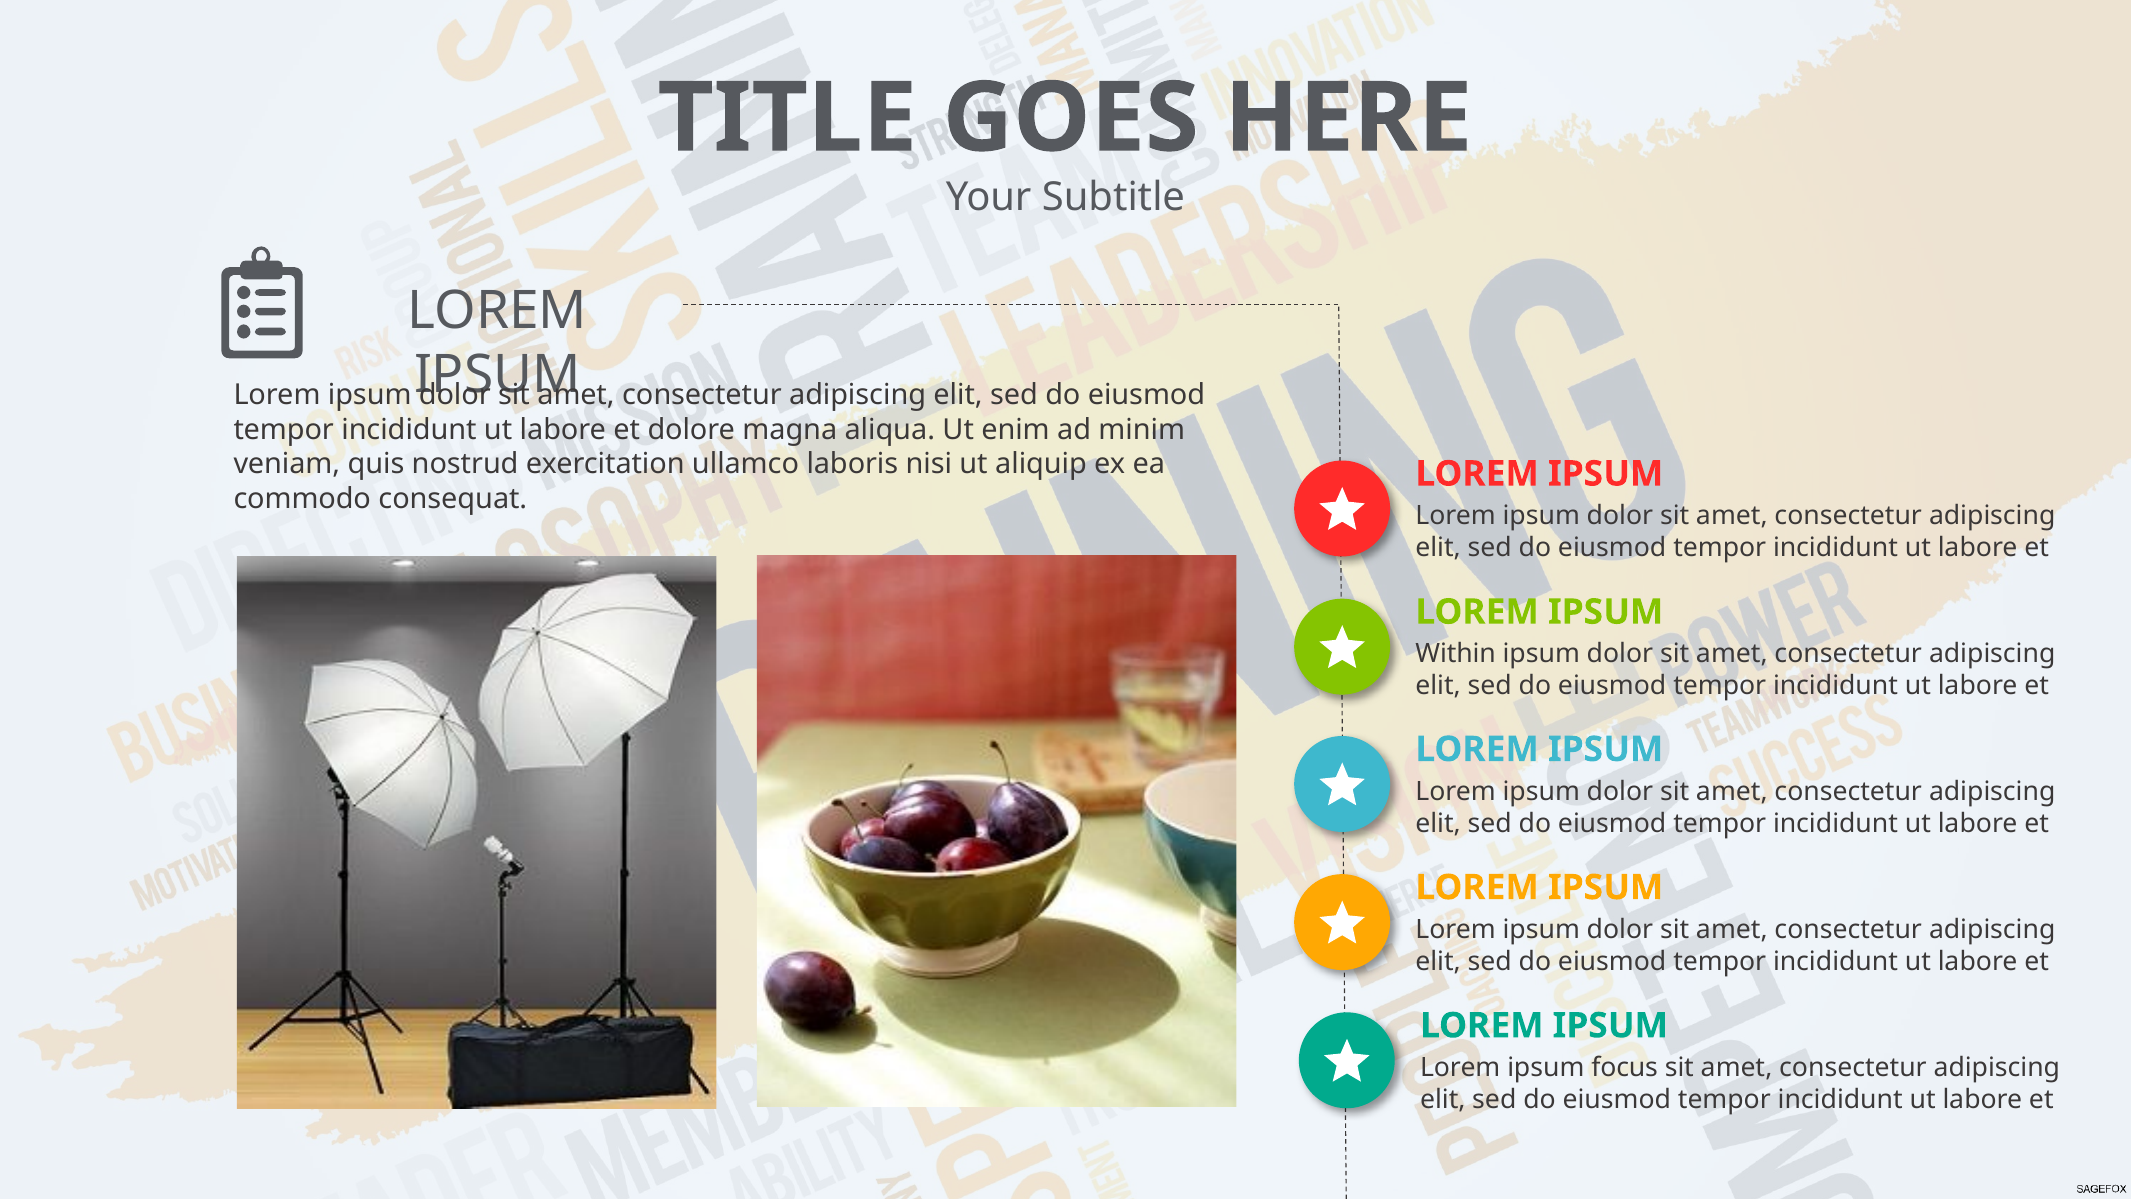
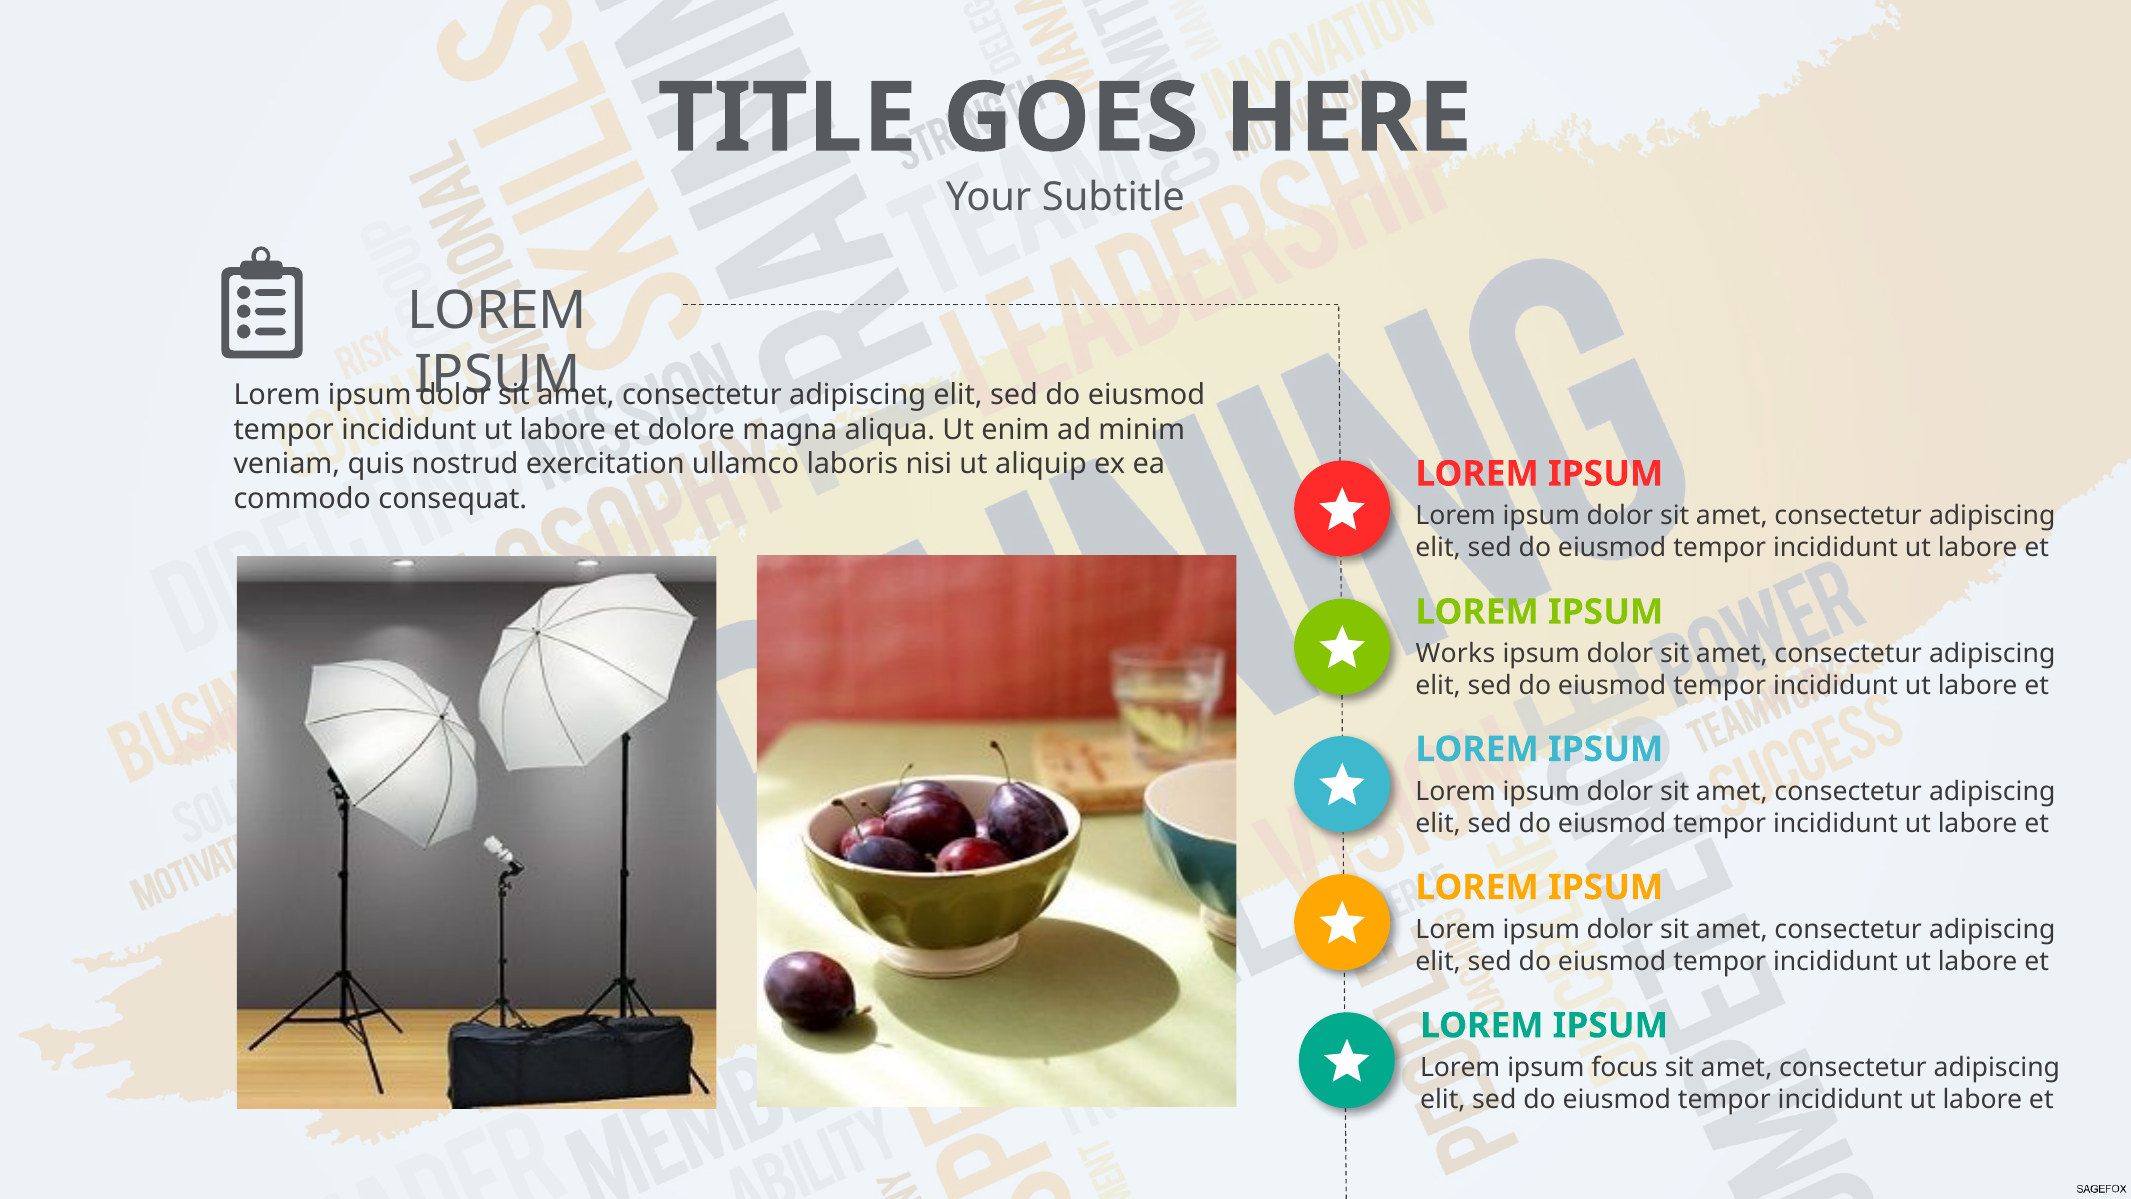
Within: Within -> Works
